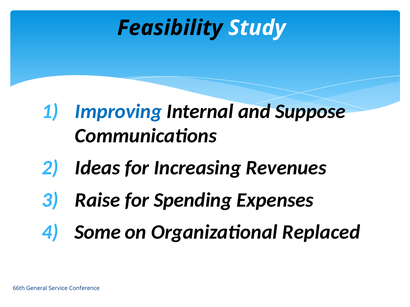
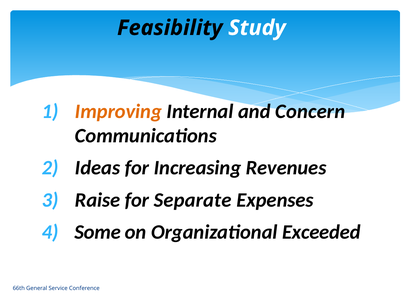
Improving colour: blue -> orange
Suppose: Suppose -> Concern
Spending: Spending -> Separate
Replaced: Replaced -> Exceeded
